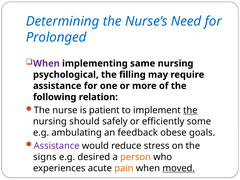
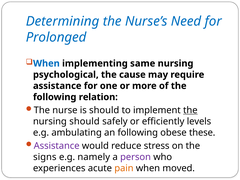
When at (46, 63) colour: purple -> blue
filling: filling -> cause
is patient: patient -> should
some: some -> levels
an feedback: feedback -> following
goals: goals -> these
desired: desired -> namely
person colour: orange -> purple
moved underline: present -> none
